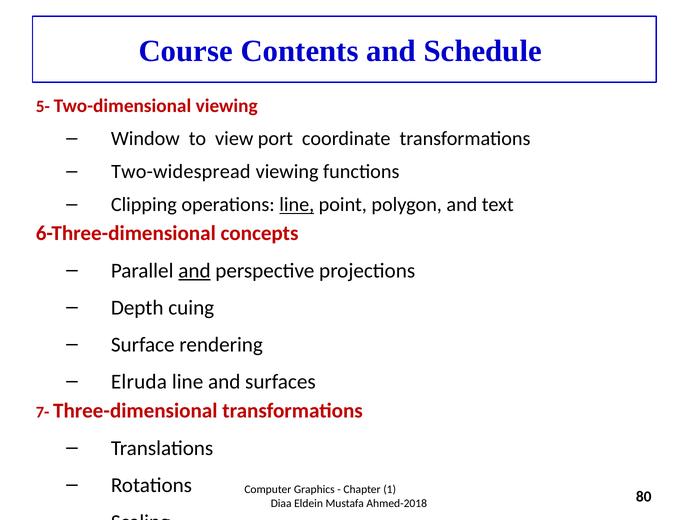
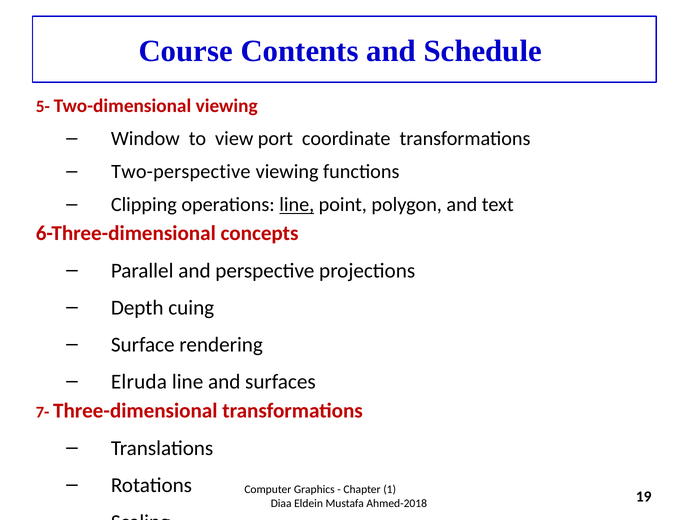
Two-widespread: Two-widespread -> Two-perspective
and at (194, 271) underline: present -> none
80: 80 -> 19
